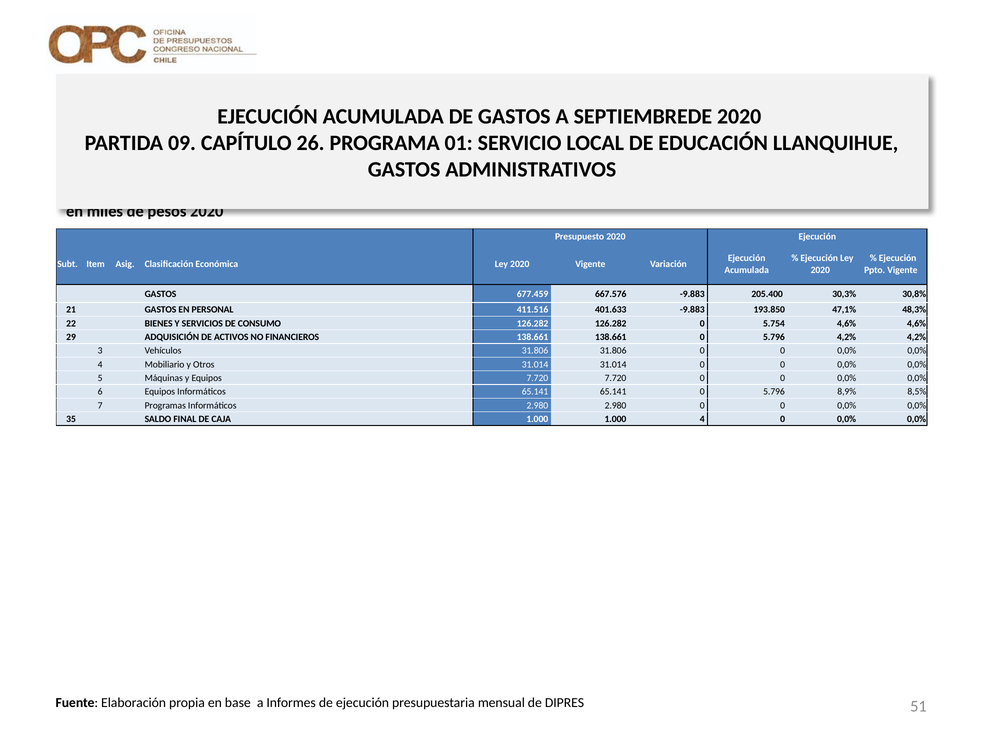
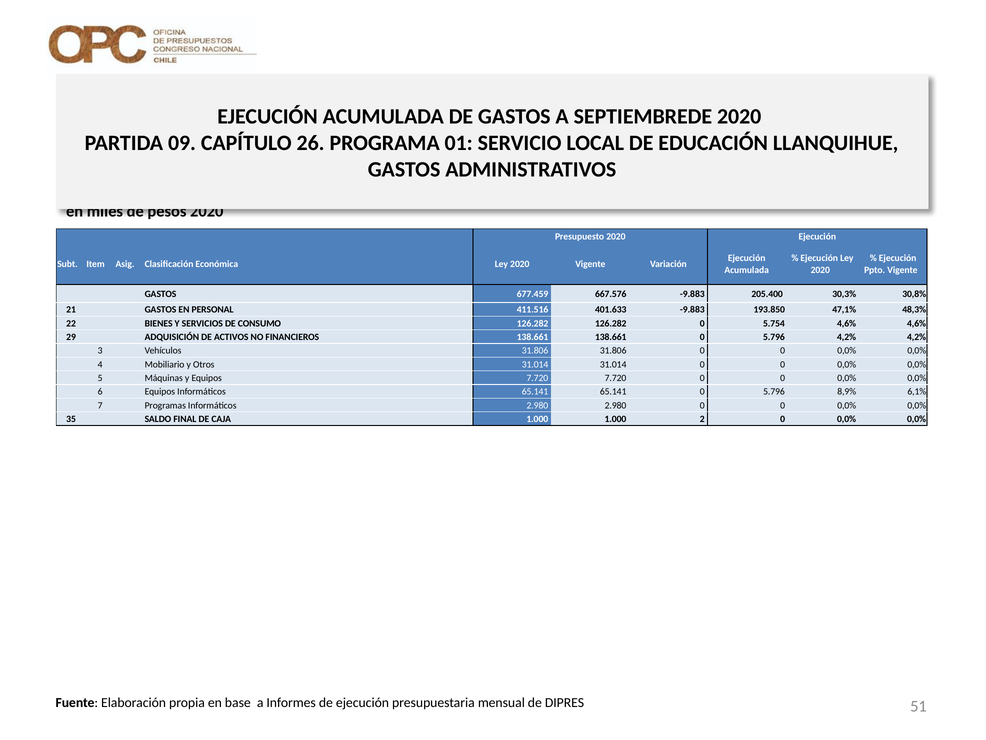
8,5%: 8,5% -> 6,1%
1.000 4: 4 -> 2
